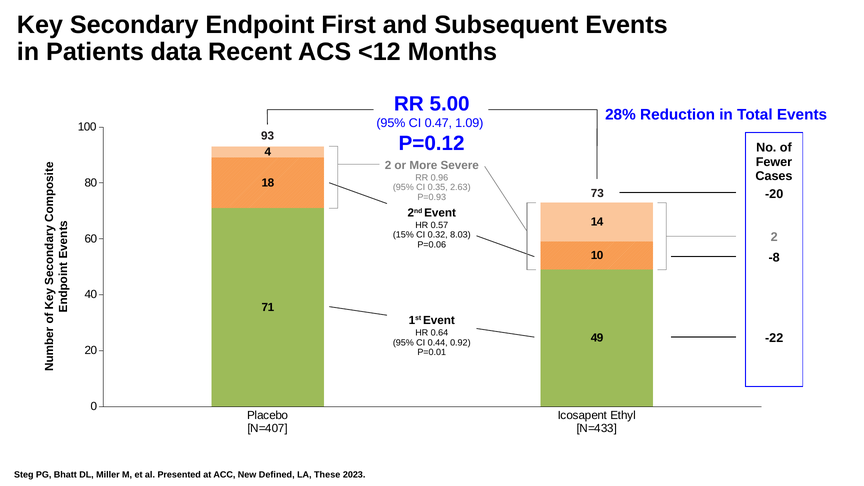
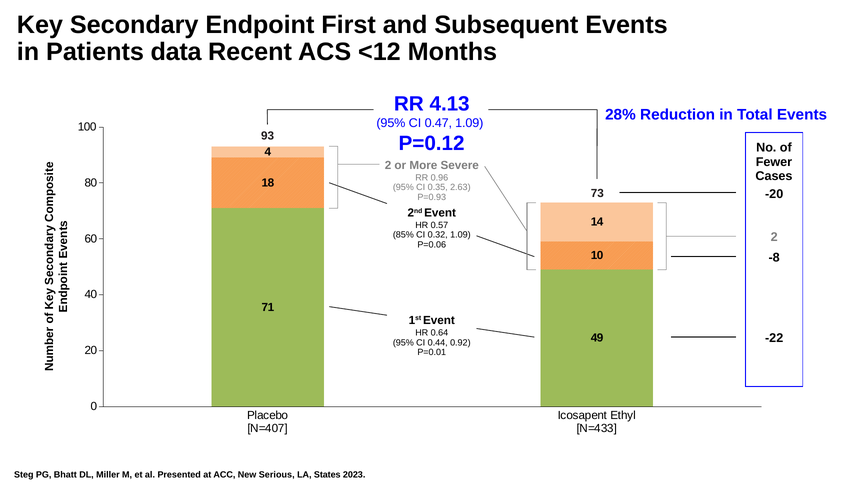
5.00: 5.00 -> 4.13
15%: 15% -> 85%
0.32 8.03: 8.03 -> 1.09
Defined: Defined -> Serious
These: These -> States
